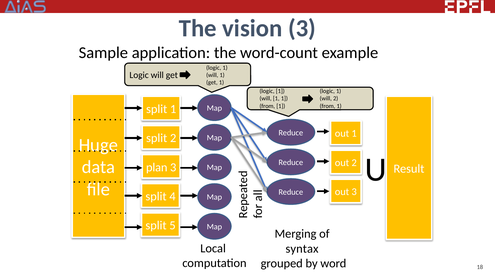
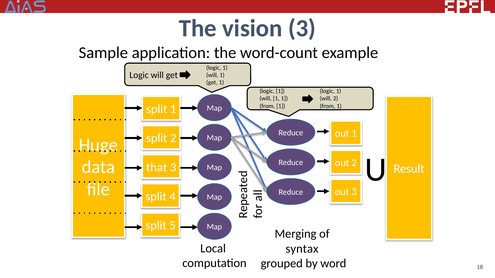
plan: plan -> that
